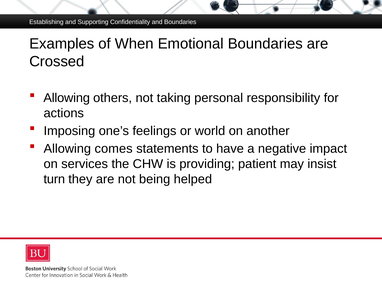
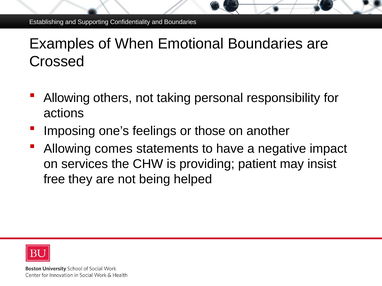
world: world -> those
turn: turn -> free
